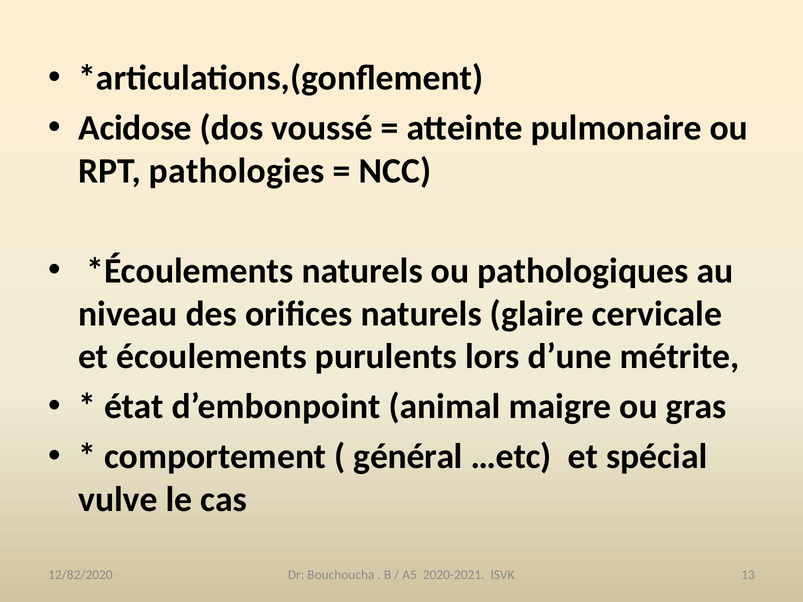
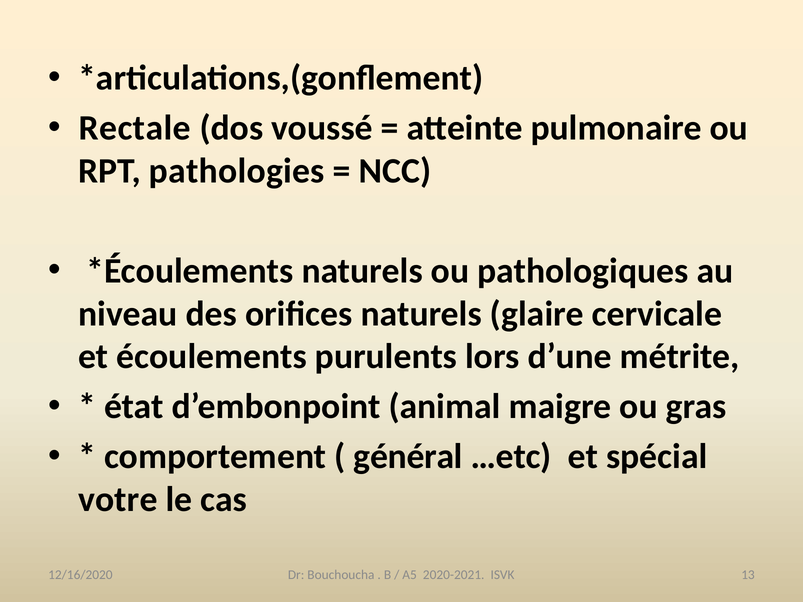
Acidose: Acidose -> Rectale
vulve: vulve -> votre
12/82/2020: 12/82/2020 -> 12/16/2020
